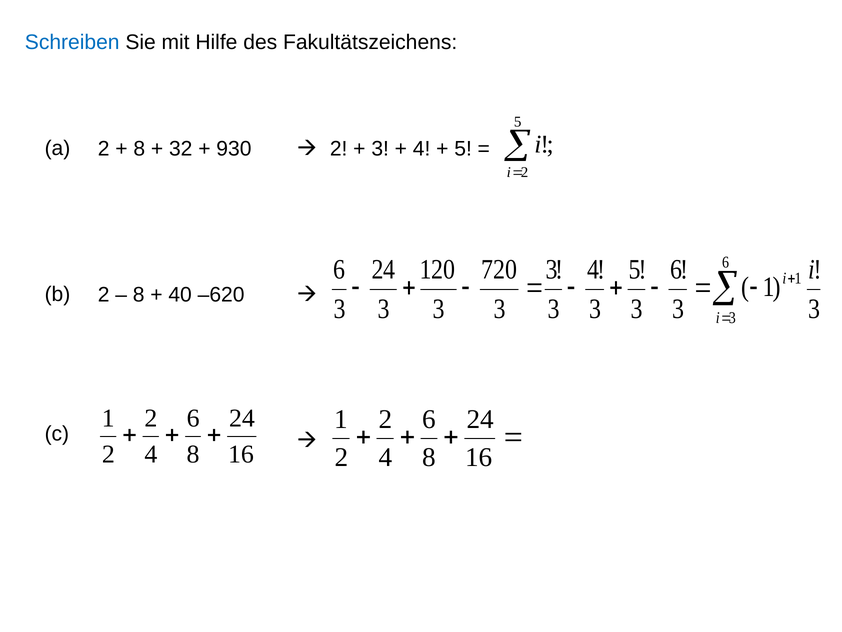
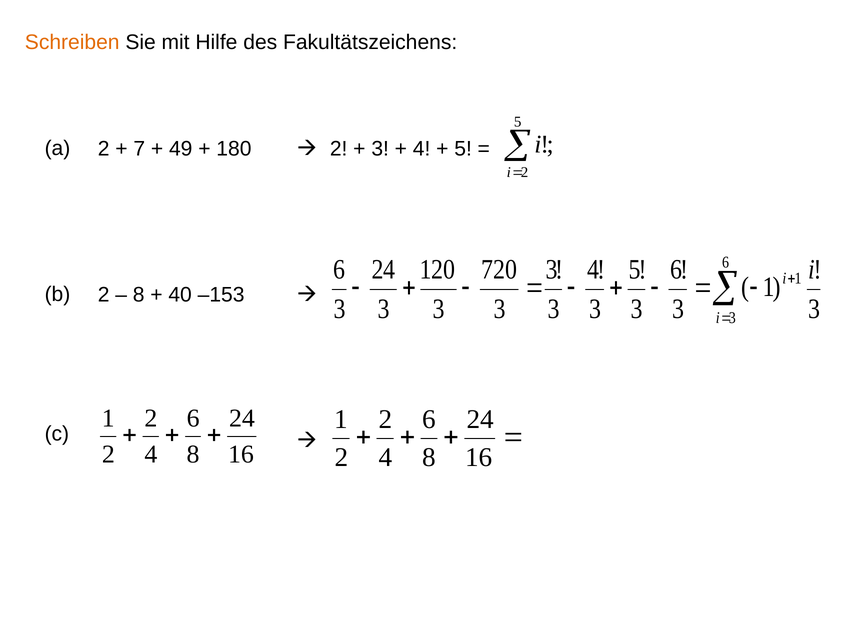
Schreiben colour: blue -> orange
8 at (139, 148): 8 -> 7
32: 32 -> 49
930: 930 -> 180
–620: –620 -> –153
